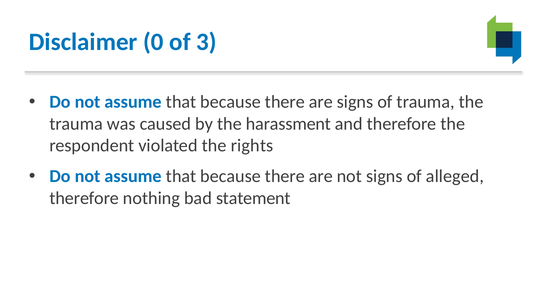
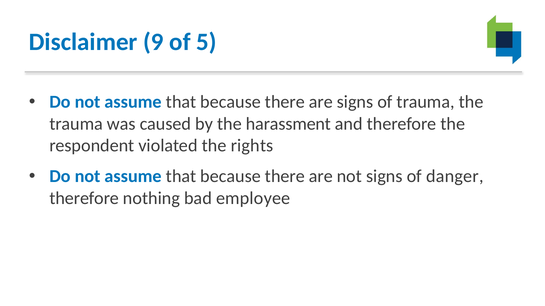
0: 0 -> 9
3: 3 -> 5
alleged: alleged -> danger
statement: statement -> employee
